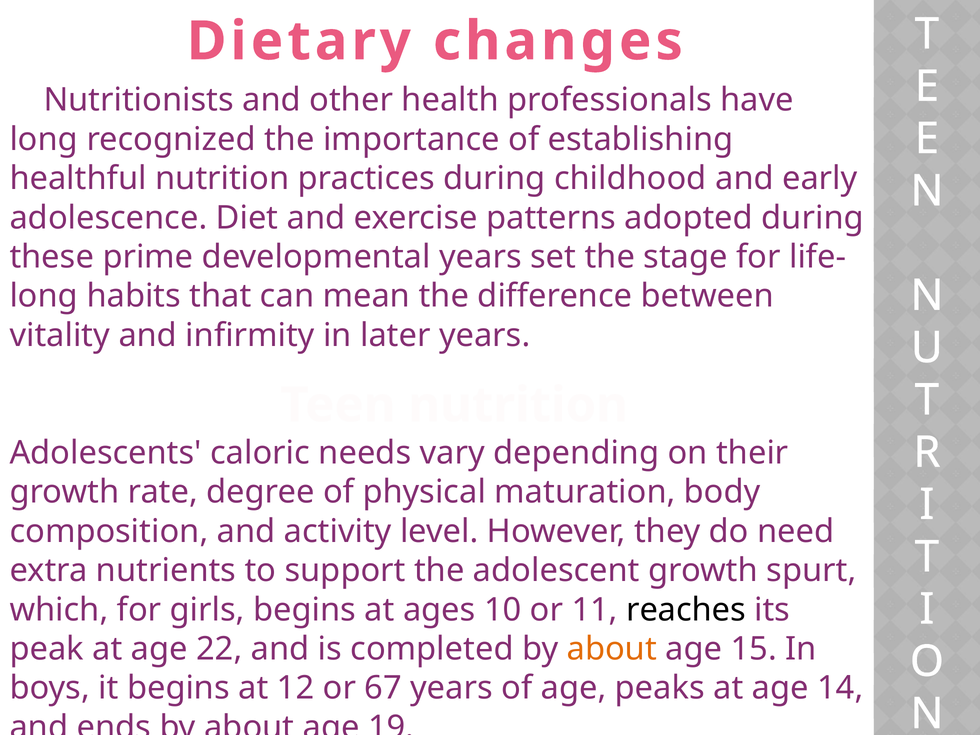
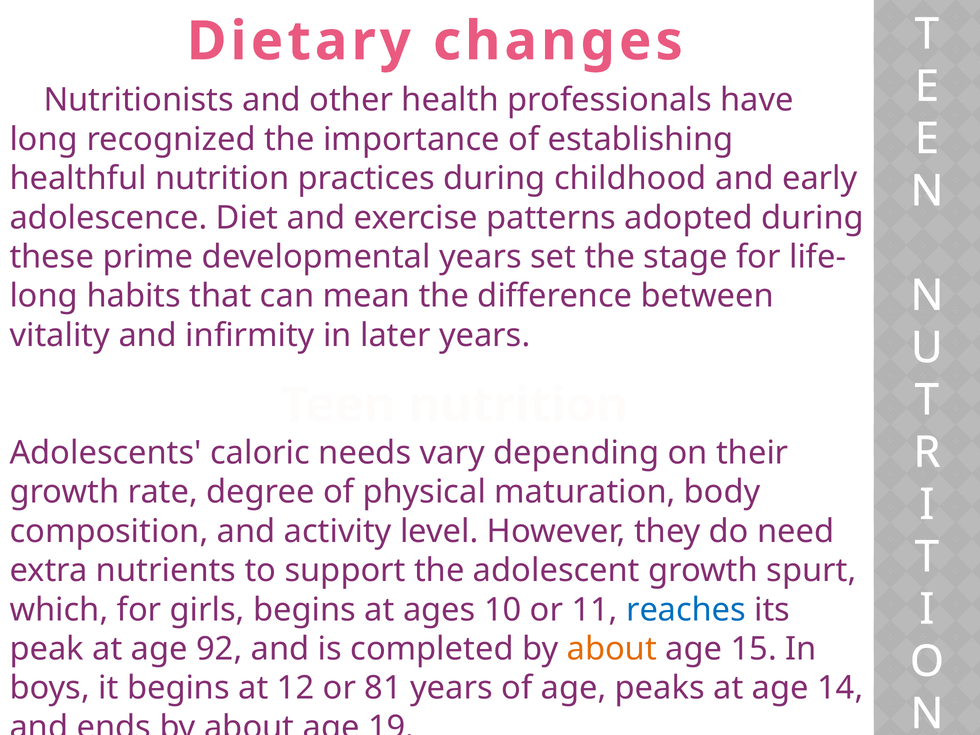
reaches colour: black -> blue
22: 22 -> 92
67: 67 -> 81
